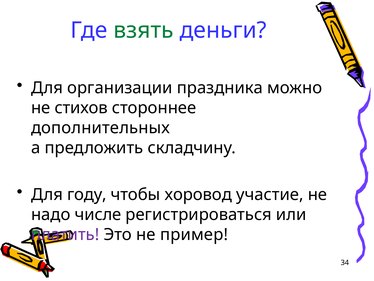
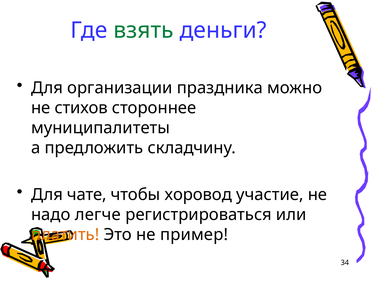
дополнительных: дополнительных -> муниципалитеты
году: году -> чате
числе: числе -> легче
платить colour: purple -> orange
